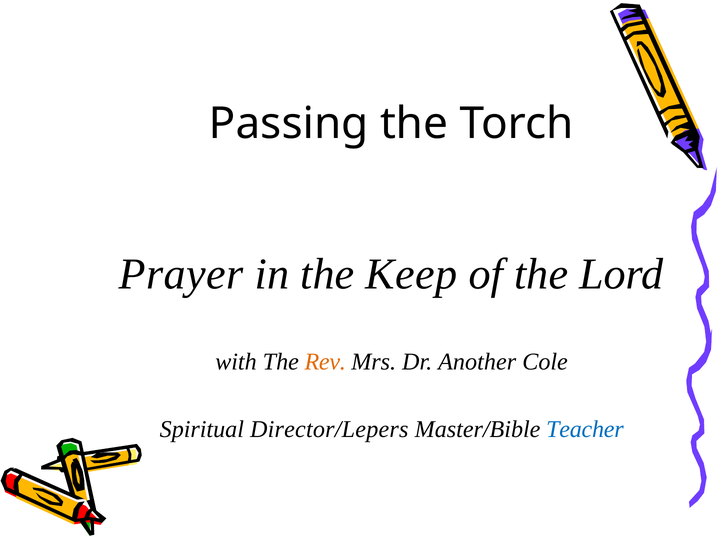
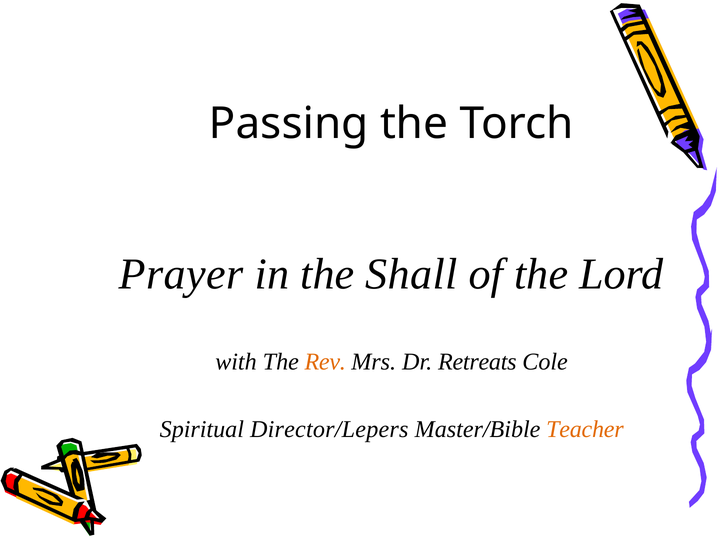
Keep: Keep -> Shall
Another: Another -> Retreats
Teacher colour: blue -> orange
